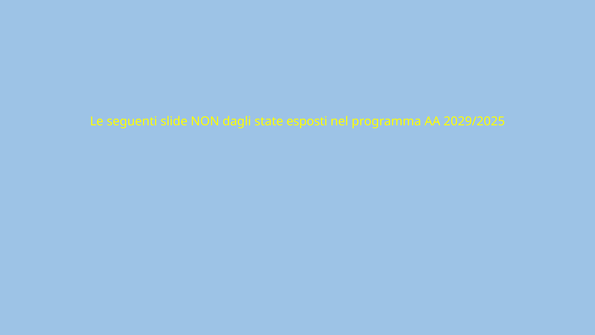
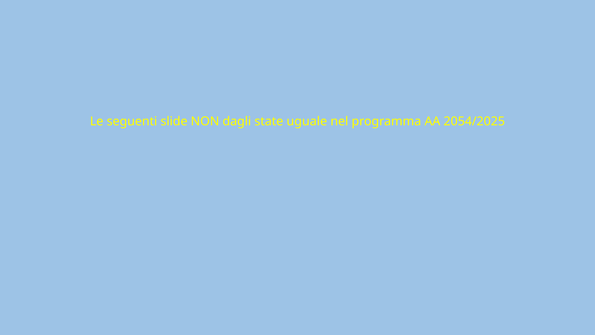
esposti: esposti -> uguale
2029/2025: 2029/2025 -> 2054/2025
